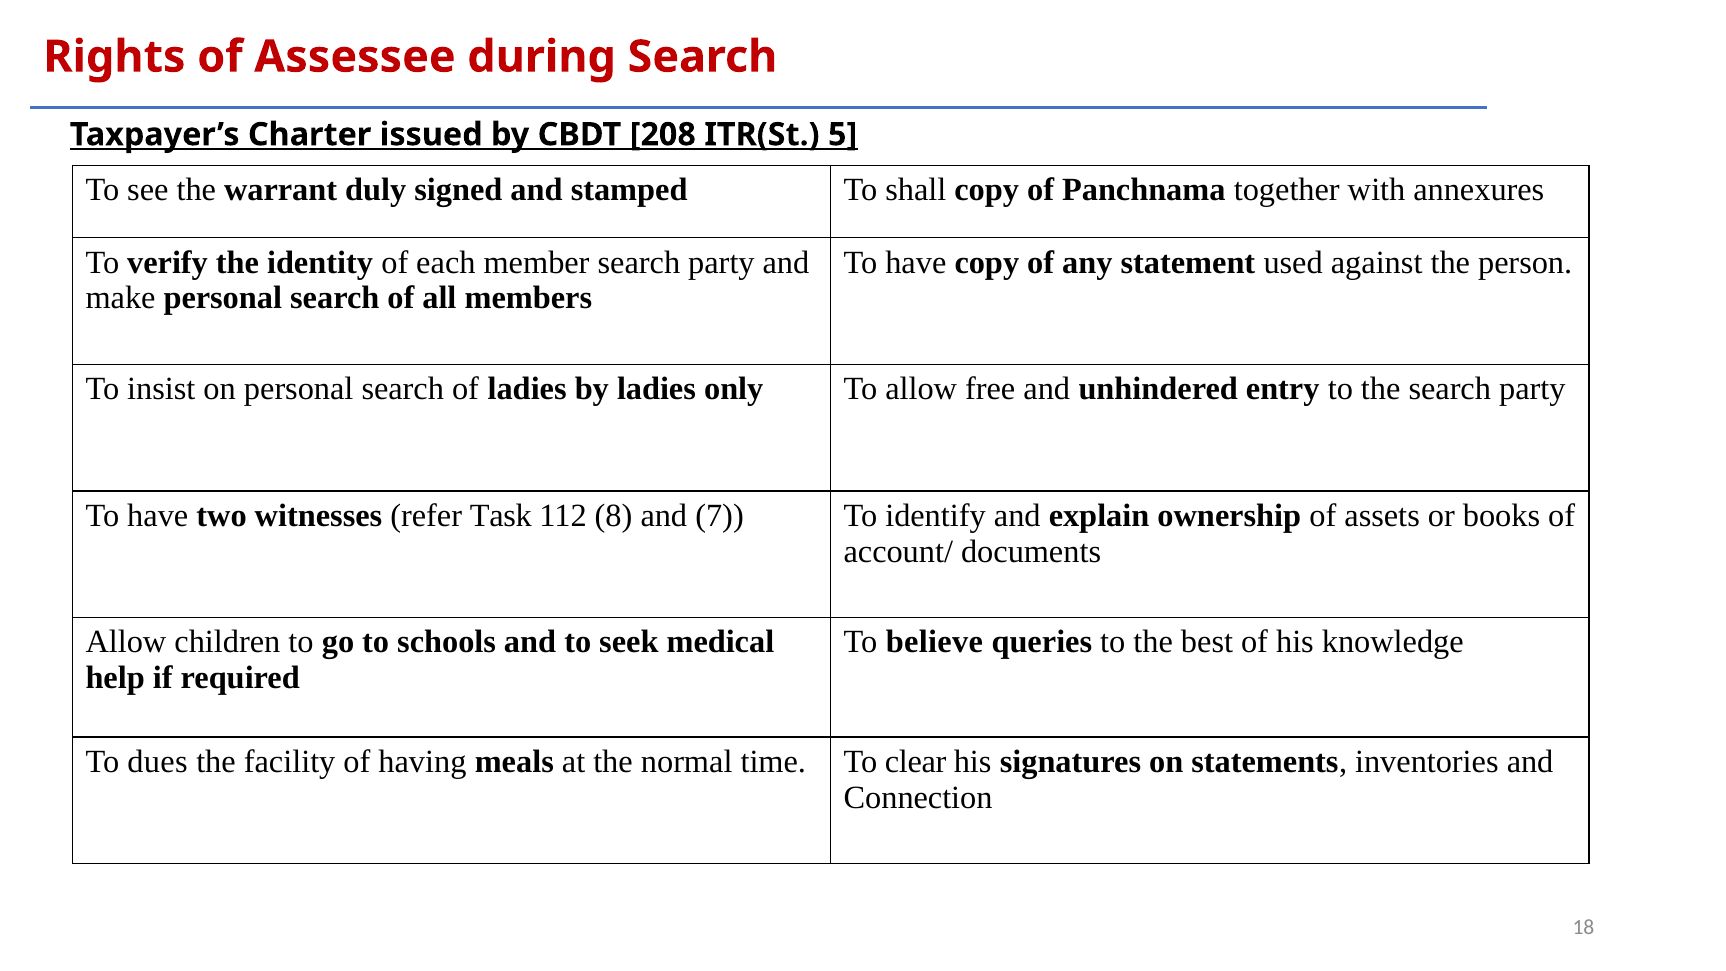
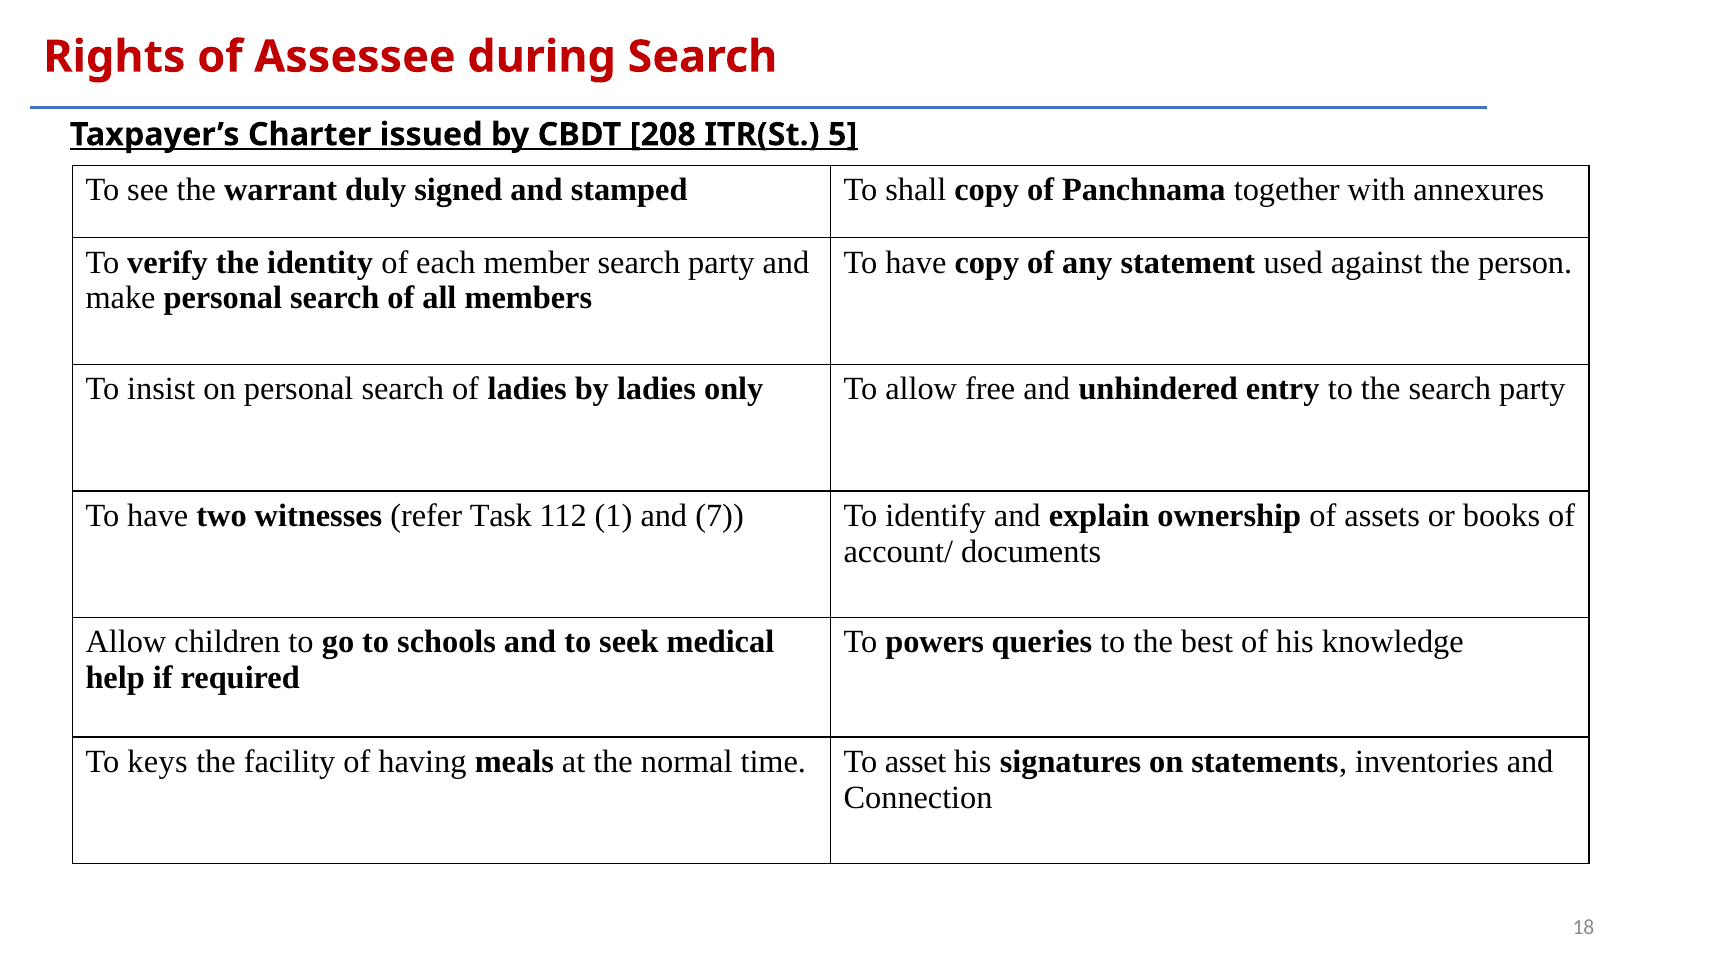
8: 8 -> 1
believe: believe -> powers
dues: dues -> keys
clear: clear -> asset
